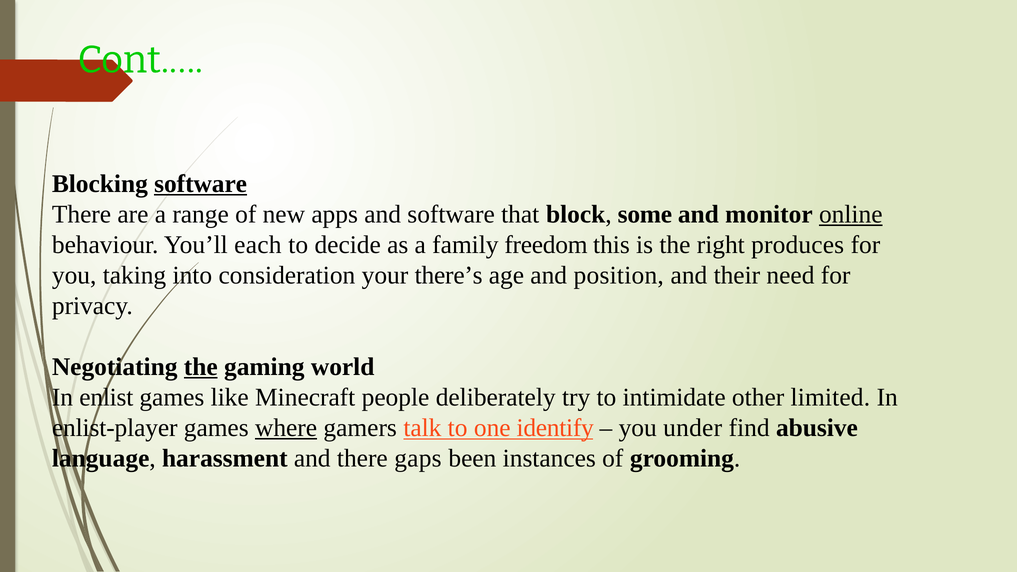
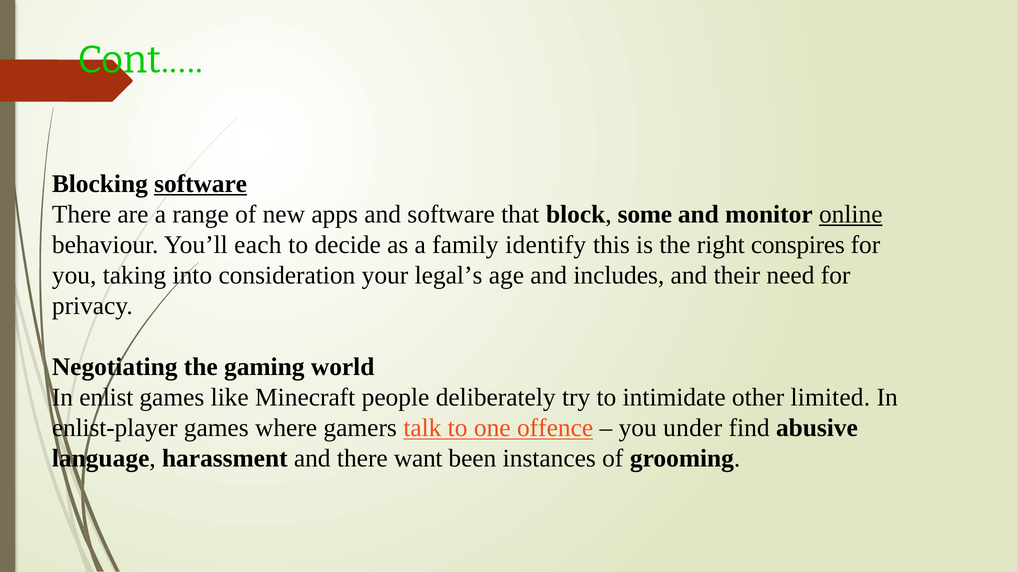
freedom: freedom -> identify
produces: produces -> conspires
there’s: there’s -> legal’s
position: position -> includes
the at (201, 367) underline: present -> none
where underline: present -> none
identify: identify -> offence
gaps: gaps -> want
